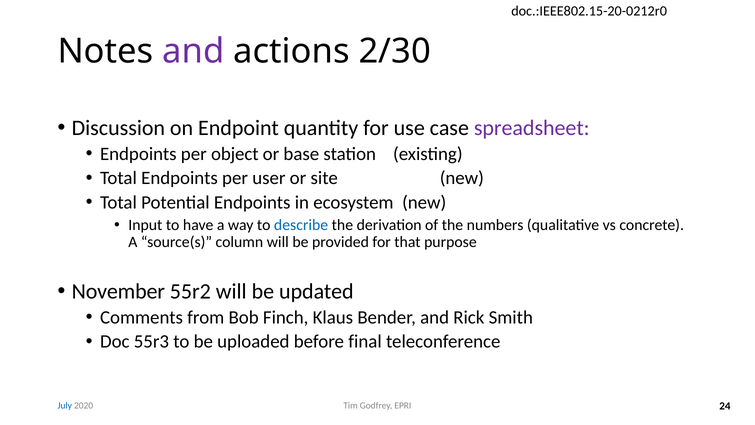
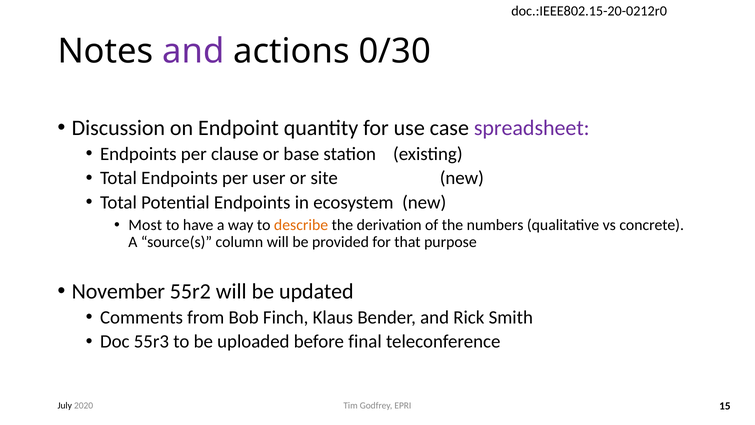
2/30: 2/30 -> 0/30
object: object -> clause
Input: Input -> Most
describe colour: blue -> orange
24: 24 -> 15
July colour: blue -> black
